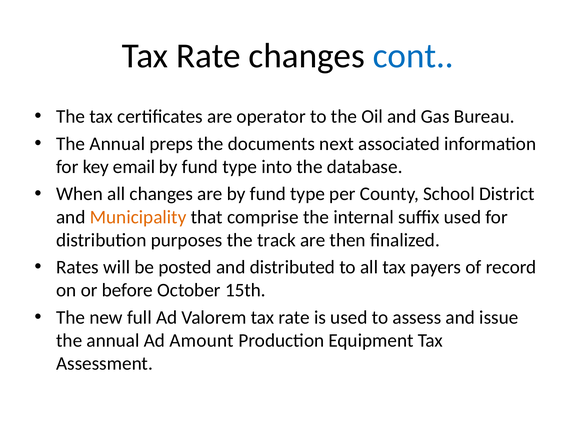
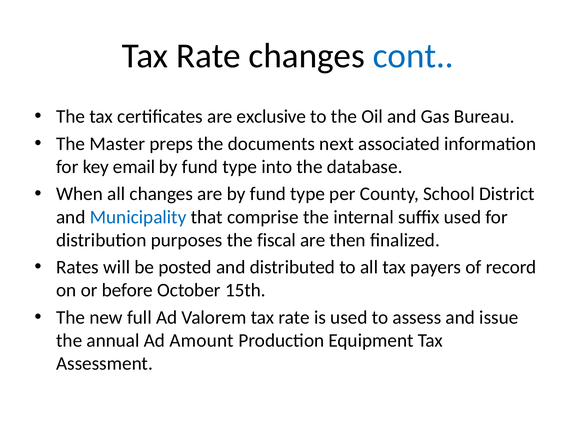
operator: operator -> exclusive
Annual at (117, 144): Annual -> Master
Municipality colour: orange -> blue
track: track -> fiscal
